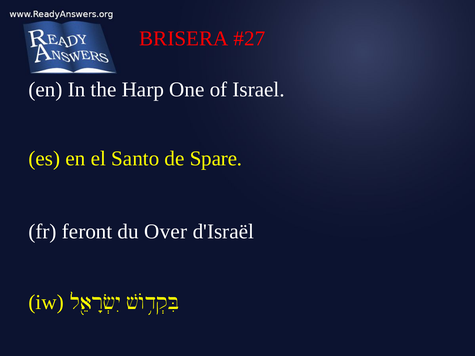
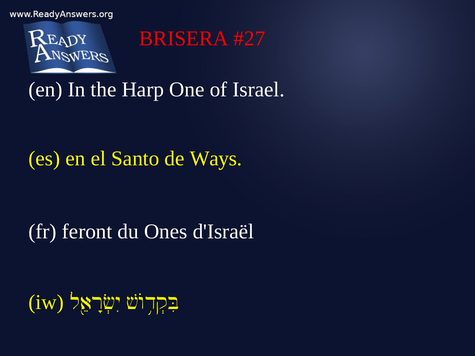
Spare: Spare -> Ways
Over: Over -> Ones
